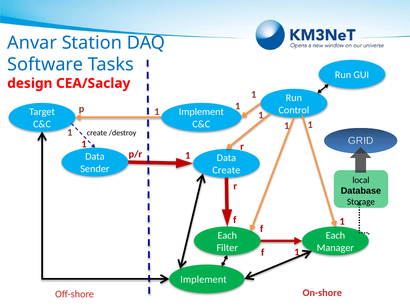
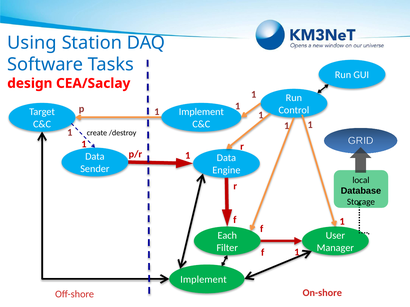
Anvar: Anvar -> Using
Create at (226, 170): Create -> Engine
Each at (335, 236): Each -> User
